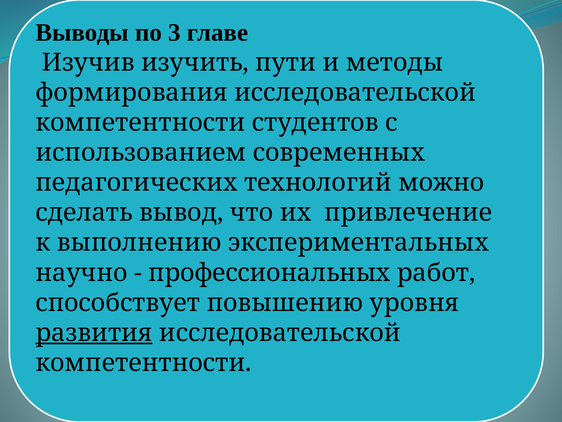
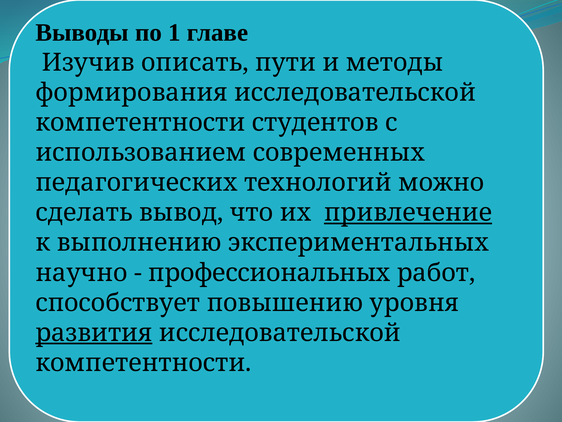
3: 3 -> 1
изучить: изучить -> описать
привлечение underline: none -> present
